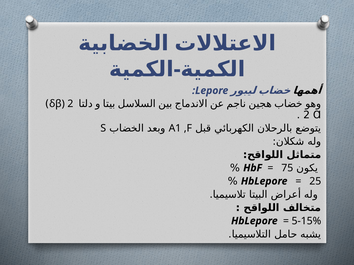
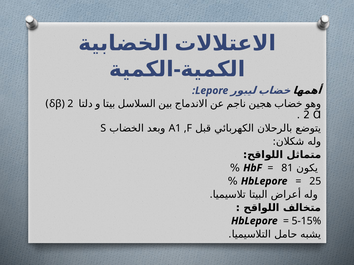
75: 75 -> 81
